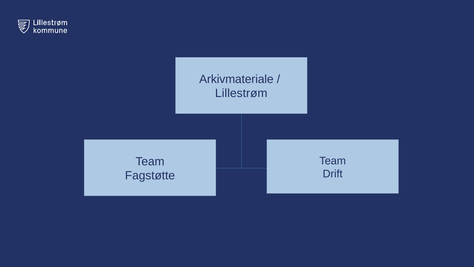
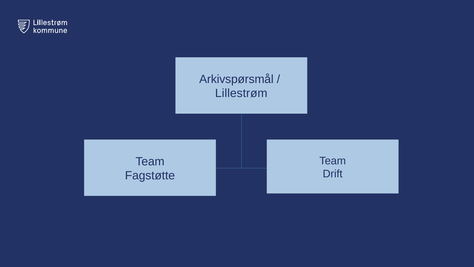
Arkivmateriale: Arkivmateriale -> Arkivspørsmål
